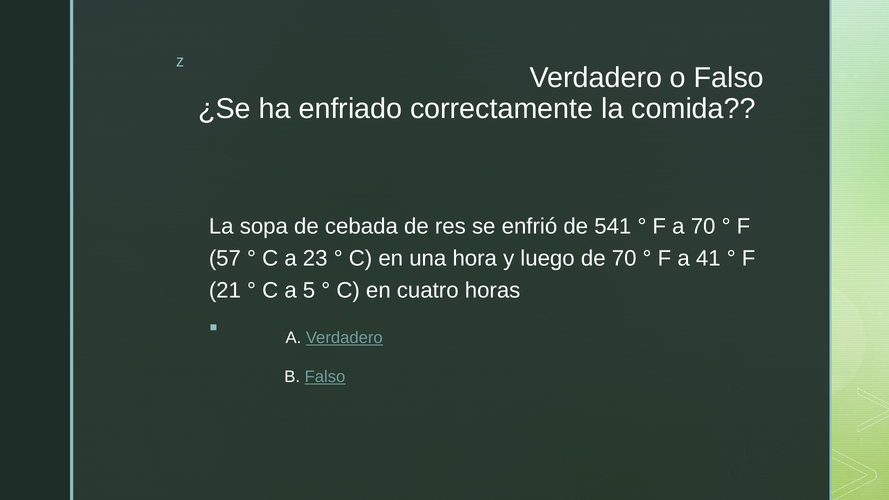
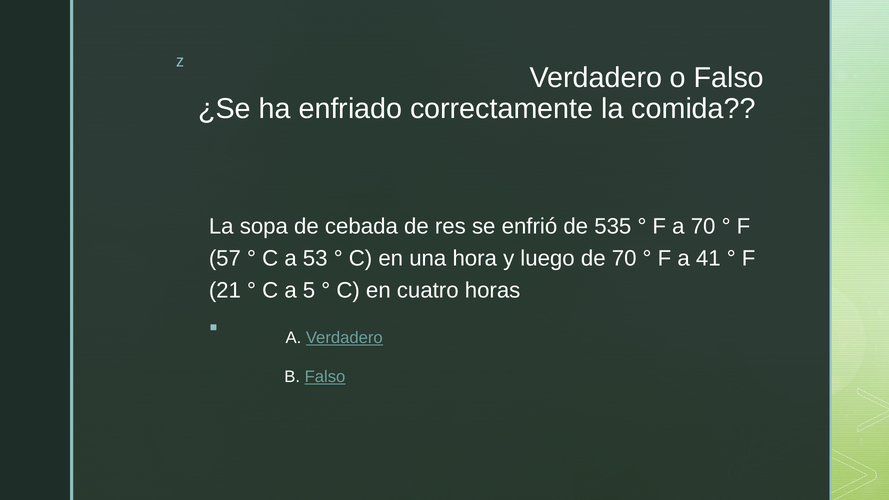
541: 541 -> 535
23: 23 -> 53
